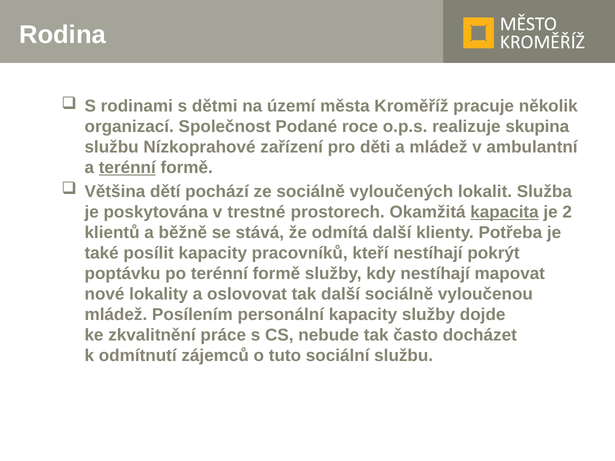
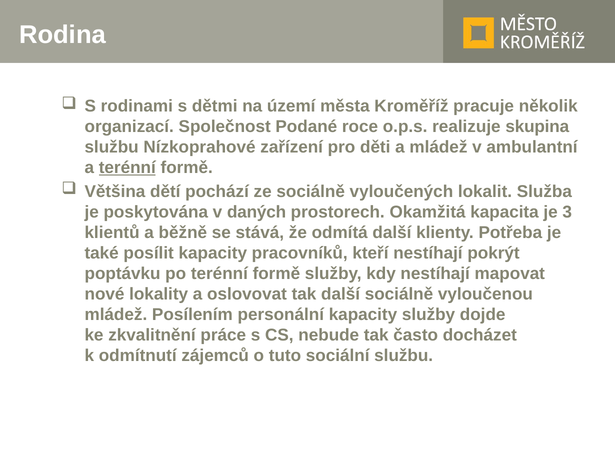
trestné: trestné -> daných
kapacita underline: present -> none
2: 2 -> 3
